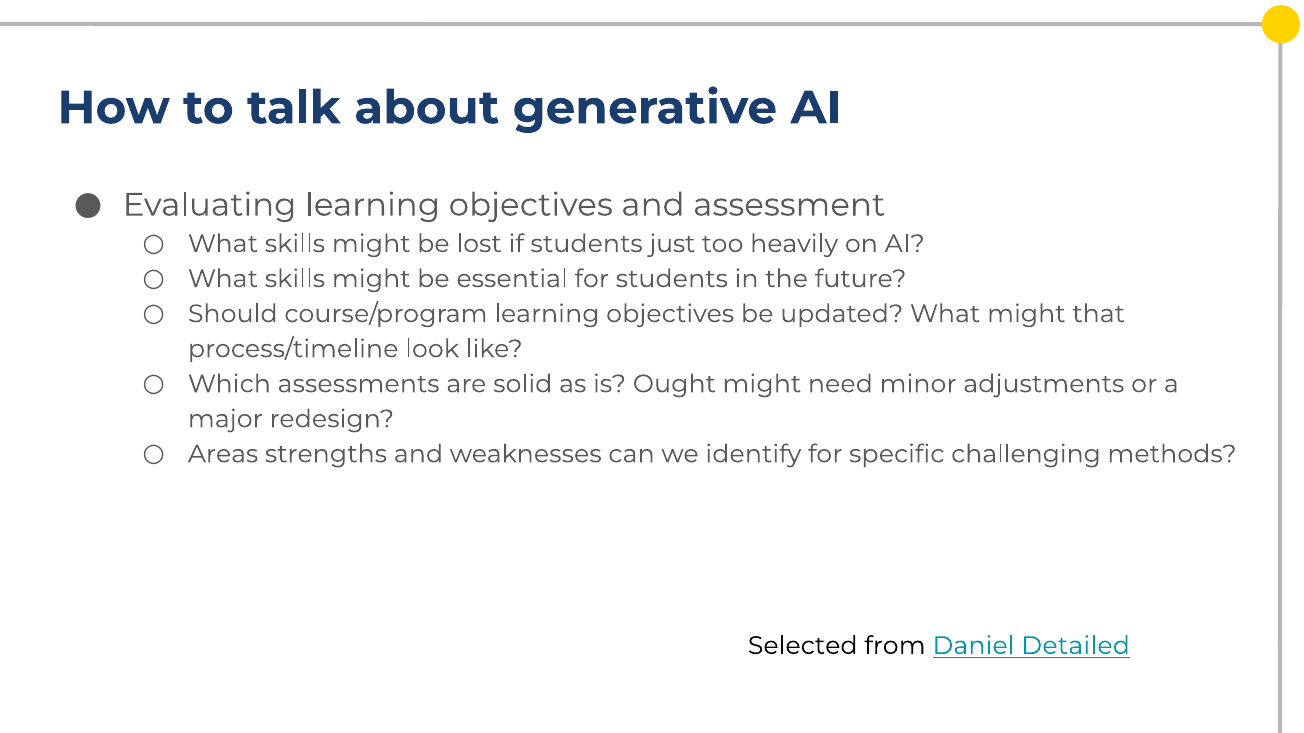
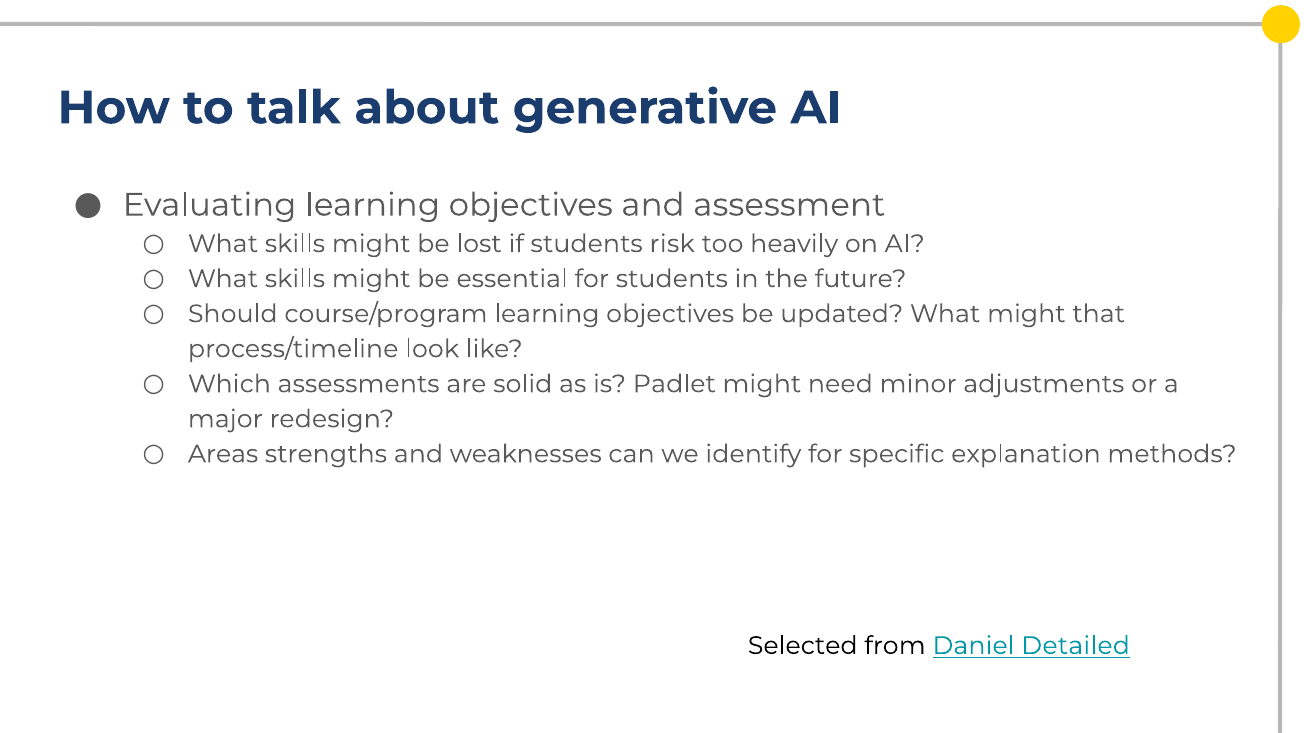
just: just -> risk
Ought: Ought -> Padlet
challenging: challenging -> explanation
